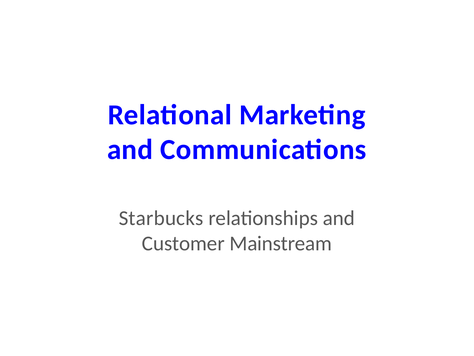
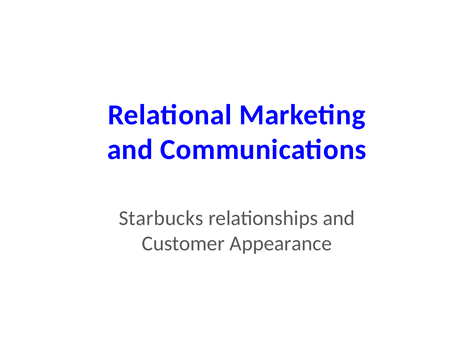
Mainstream: Mainstream -> Appearance
